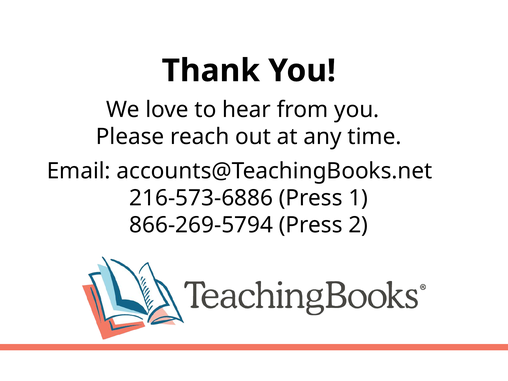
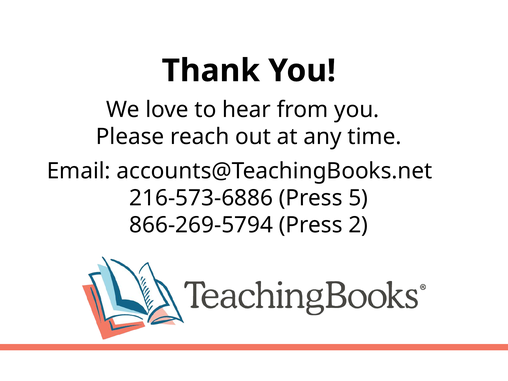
1: 1 -> 5
